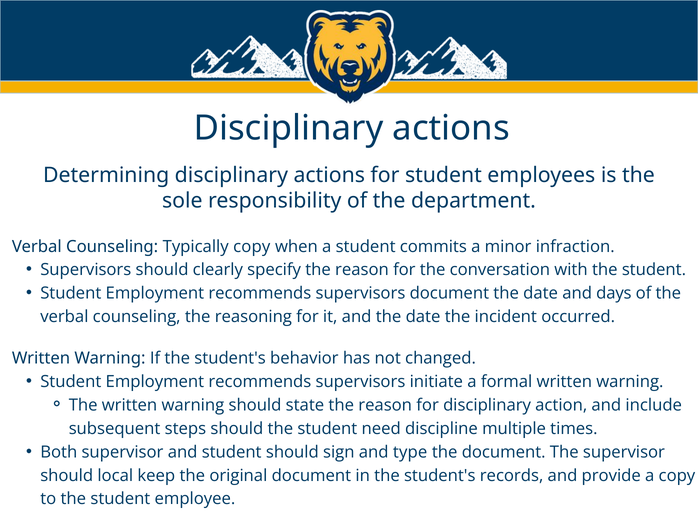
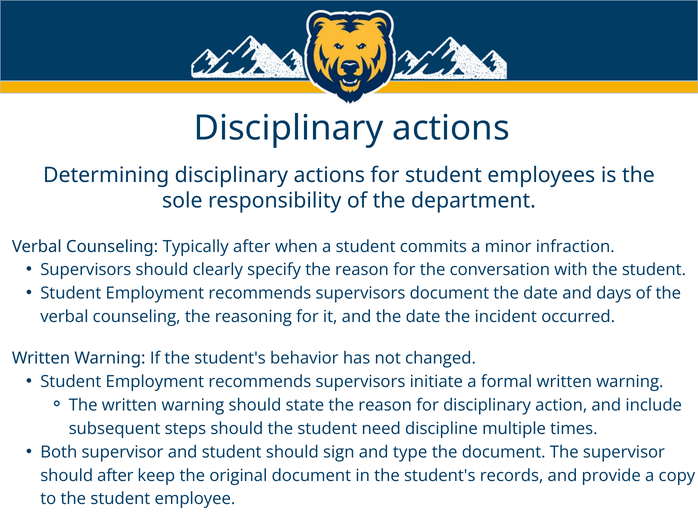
Typically copy: copy -> after
should local: local -> after
